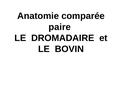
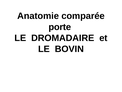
paire: paire -> porte
